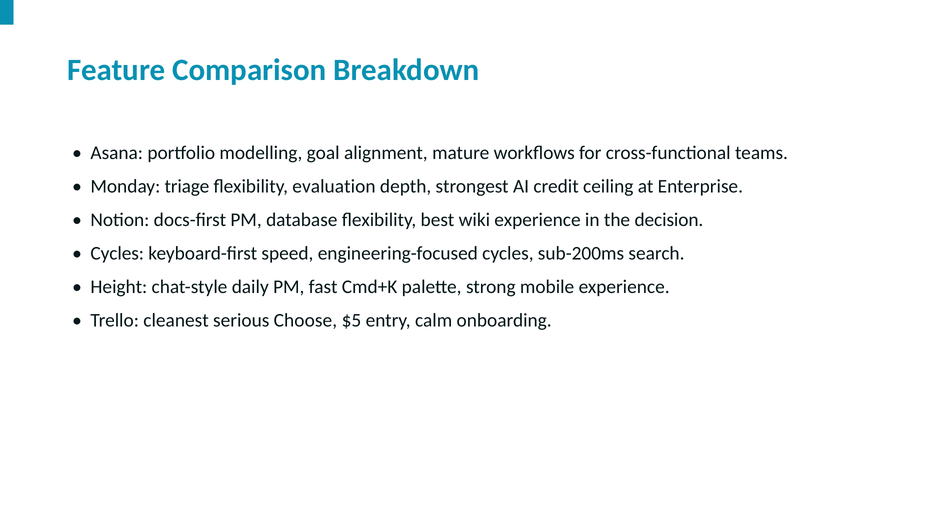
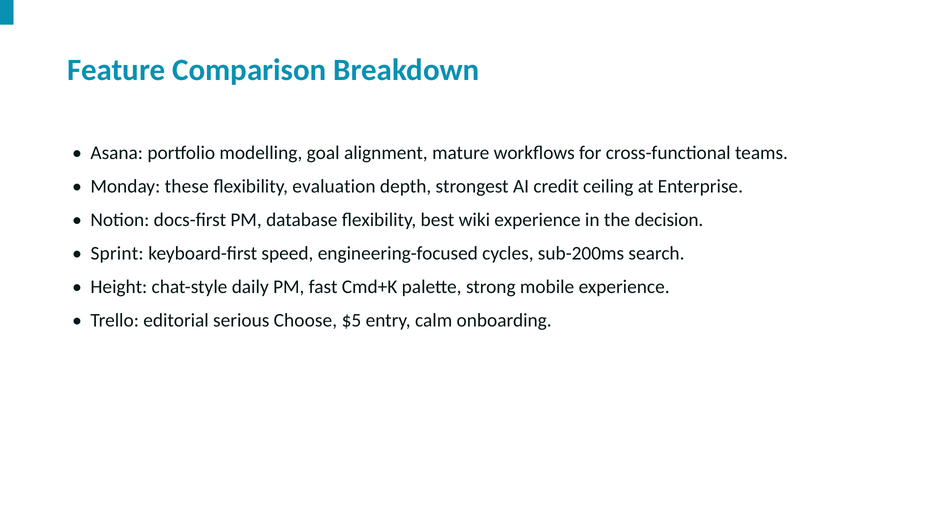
triage: triage -> these
Cycles at (117, 254): Cycles -> Sprint
cleanest: cleanest -> editorial
